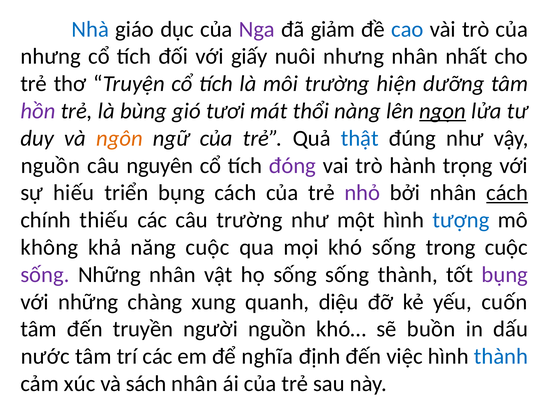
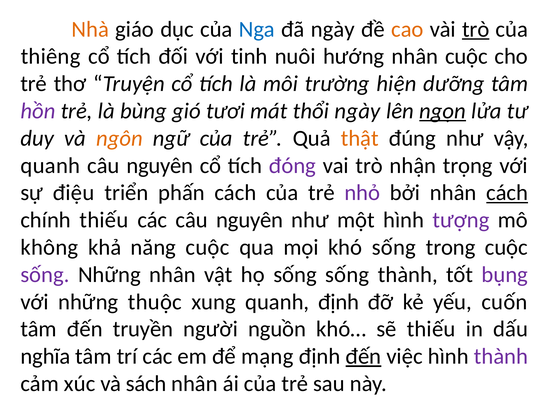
Nhà colour: blue -> orange
Nga colour: purple -> blue
đã giảm: giảm -> ngày
cao colour: blue -> orange
trò at (476, 29) underline: none -> present
nhưng at (51, 56): nhưng -> thiêng
giấy: giấy -> tinh
nuôi nhưng: nhưng -> hướng
nhân nhất: nhất -> cuộc
thổi nàng: nàng -> ngày
thật colour: blue -> orange
nguồn at (50, 165): nguồn -> quanh
hành: hành -> nhận
hiếu: hiếu -> điệu
triển bụng: bụng -> phấn
các câu trường: trường -> nguyên
tượng colour: blue -> purple
chàng: chàng -> thuộc
quanh diệu: diệu -> định
sẽ buồn: buồn -> thiếu
nước: nước -> nghĩa
nghĩa: nghĩa -> mạng
đến at (363, 356) underline: none -> present
thành at (501, 356) colour: blue -> purple
